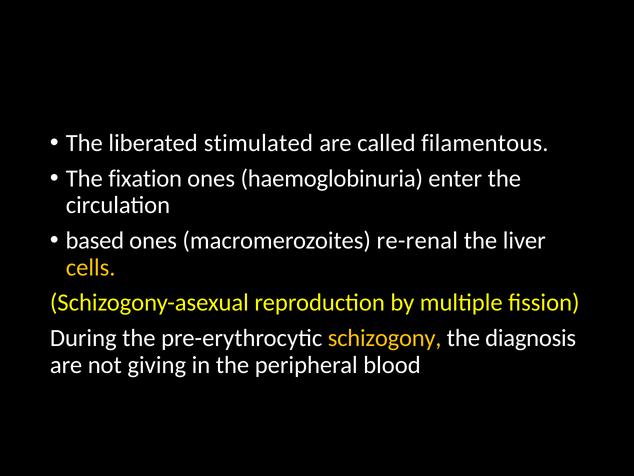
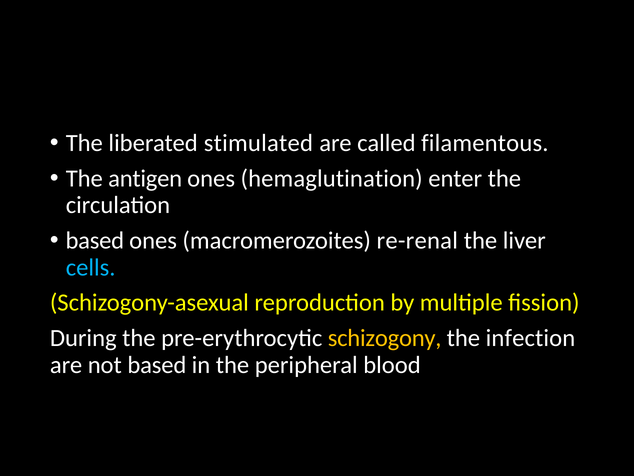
fixation: fixation -> antigen
haemoglobinuria: haemoglobinuria -> hemaglutination
cells colour: yellow -> light blue
diagnosis: diagnosis -> infection
not giving: giving -> based
